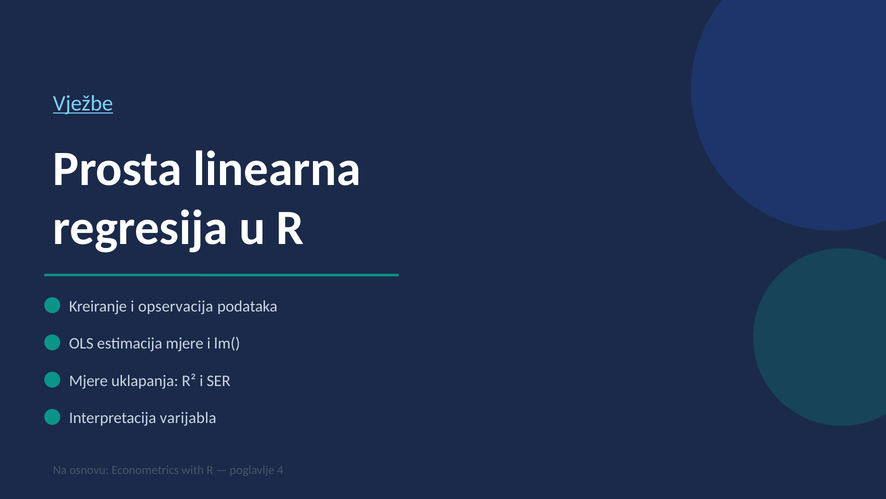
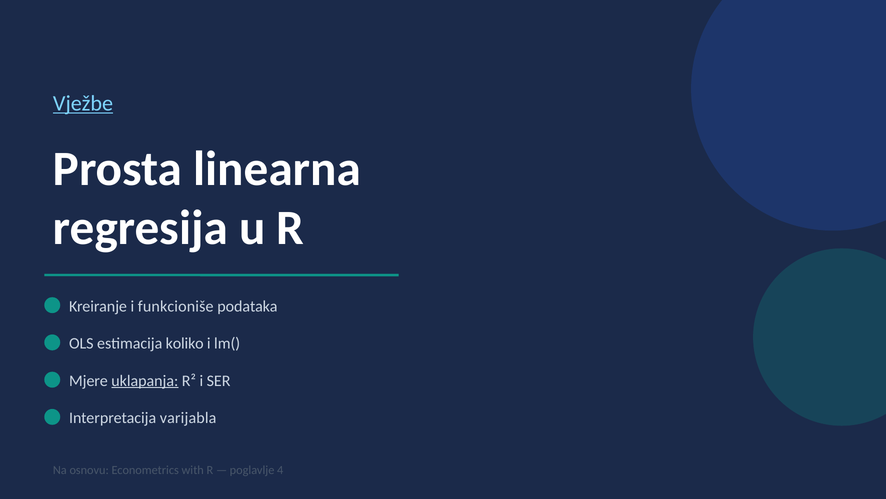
opservacija: opservacija -> funkcioniše
estimacija mjere: mjere -> koliko
uklapanja underline: none -> present
